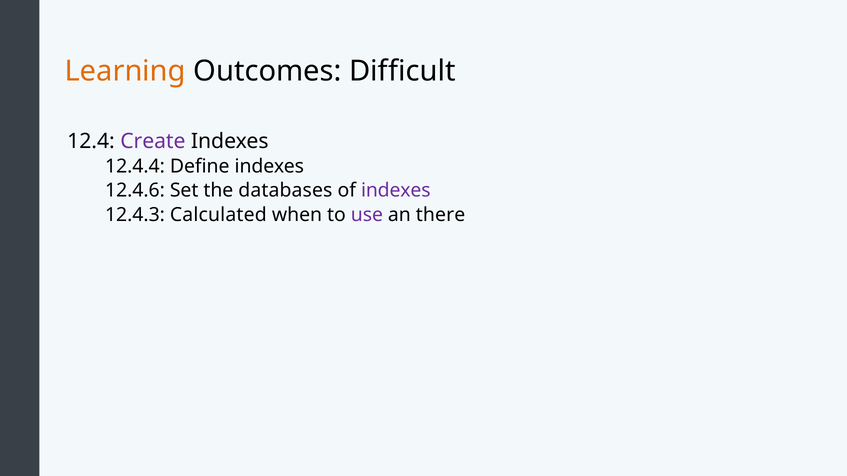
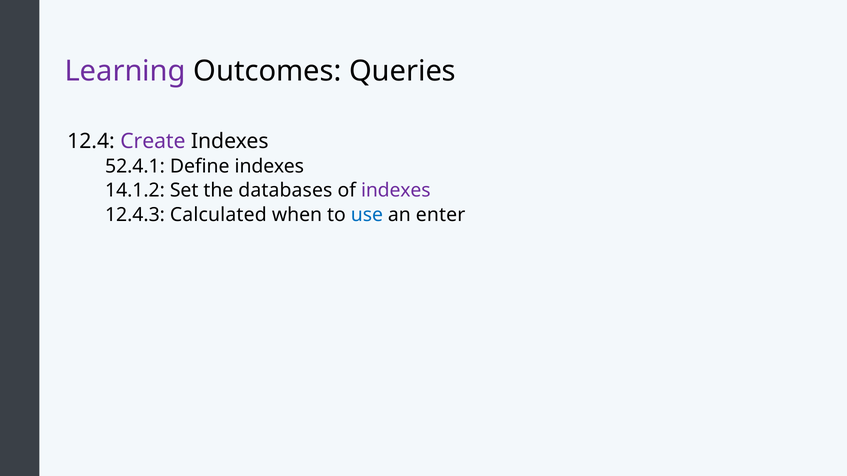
Learning colour: orange -> purple
Difficult: Difficult -> Queries
12.4.4: 12.4.4 -> 52.4.1
12.4.6: 12.4.6 -> 14.1.2
use colour: purple -> blue
there: there -> enter
